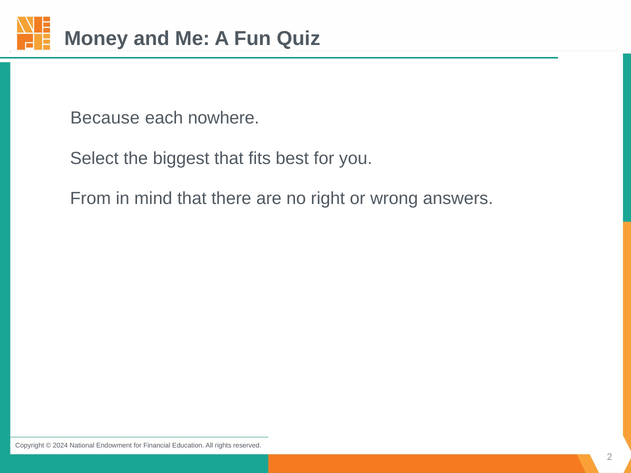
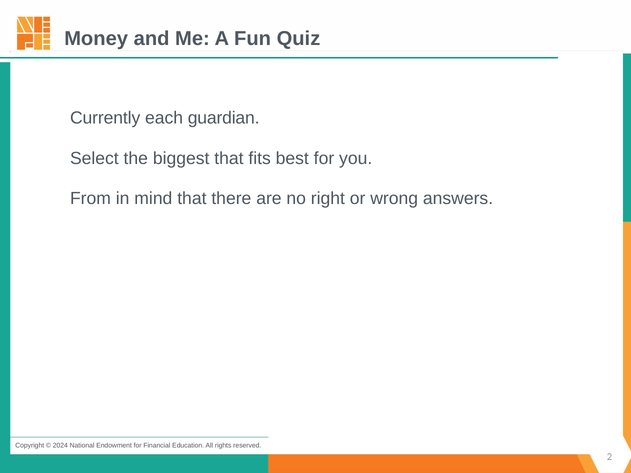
Because: Because -> Currently
nowhere: nowhere -> guardian
